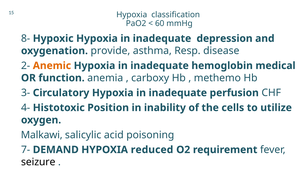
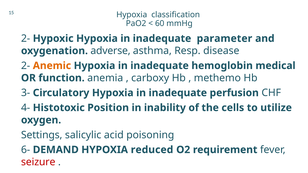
8- at (26, 39): 8- -> 2-
depression: depression -> parameter
provide: provide -> adverse
Malkawi: Malkawi -> Settings
7-: 7- -> 6-
seizure colour: black -> red
